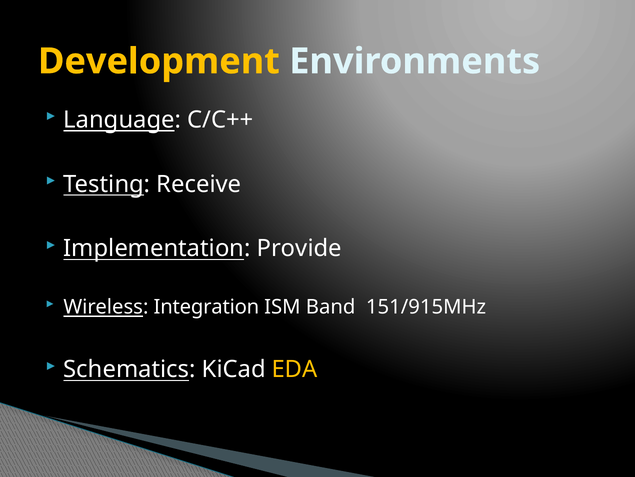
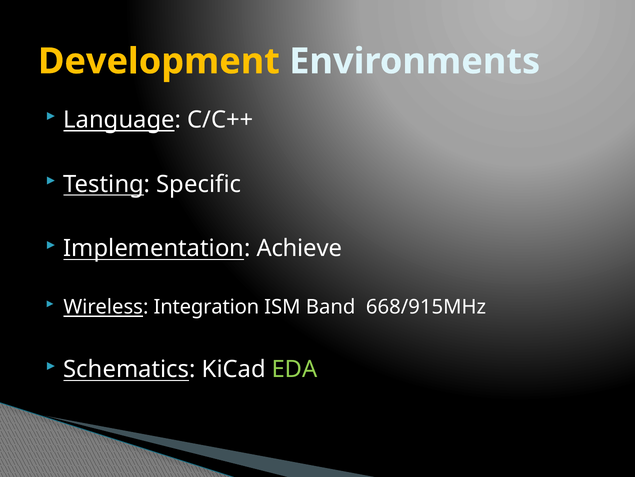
Receive: Receive -> Specific
Provide: Provide -> Achieve
151/915MHz: 151/915MHz -> 668/915MHz
EDA colour: yellow -> light green
